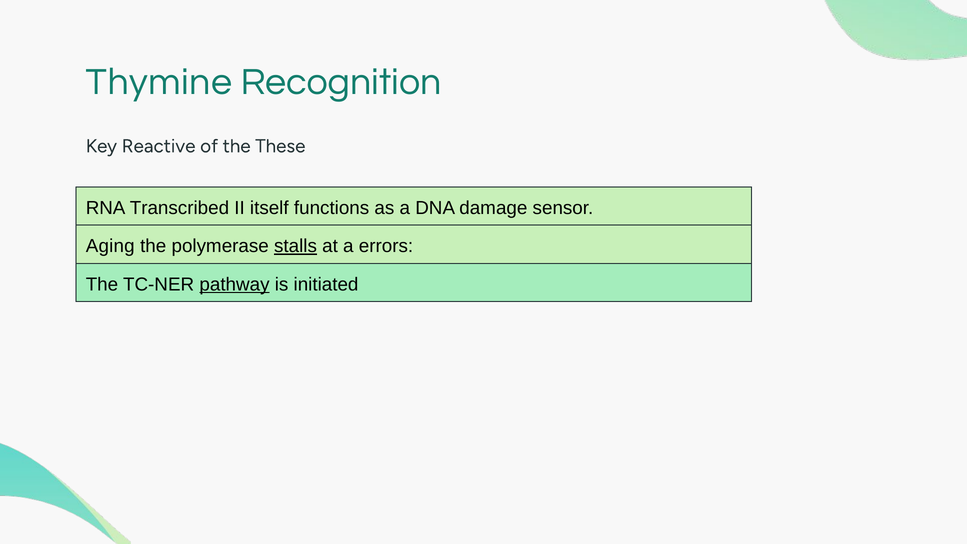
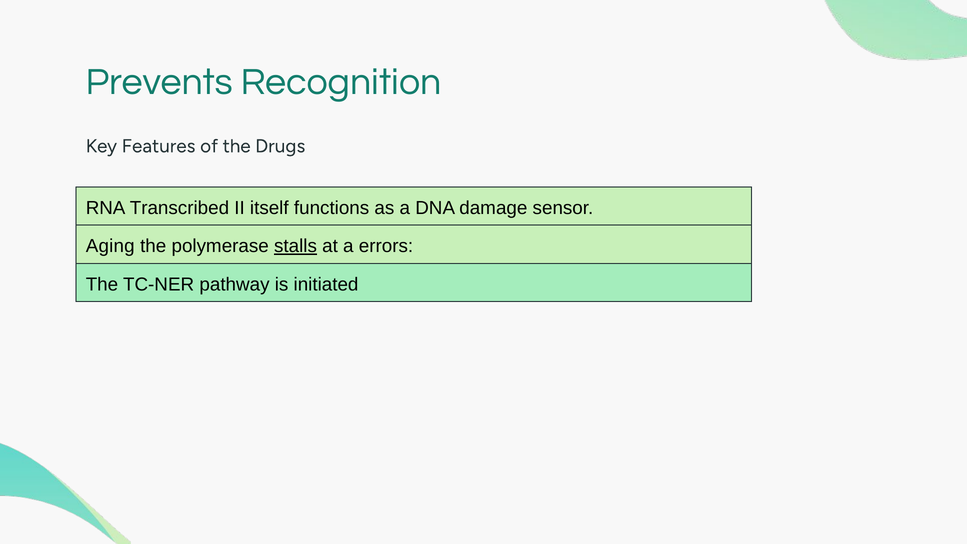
Thymine: Thymine -> Prevents
Reactive: Reactive -> Features
These: These -> Drugs
pathway underline: present -> none
